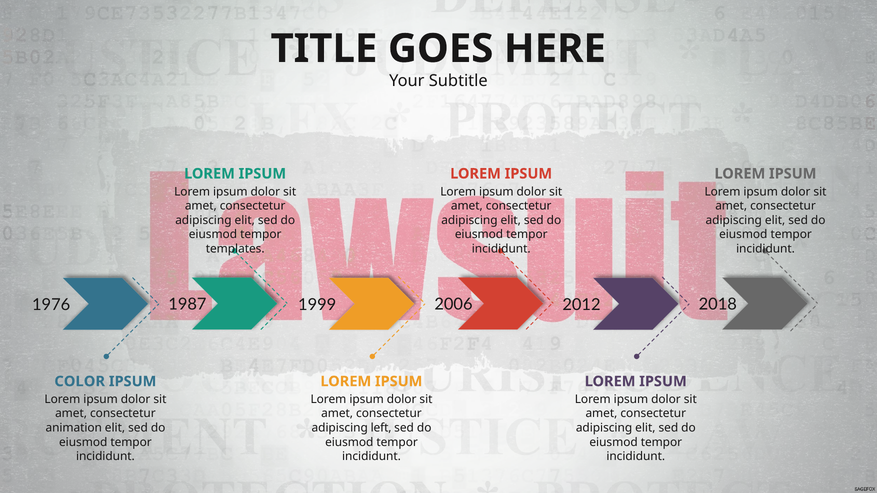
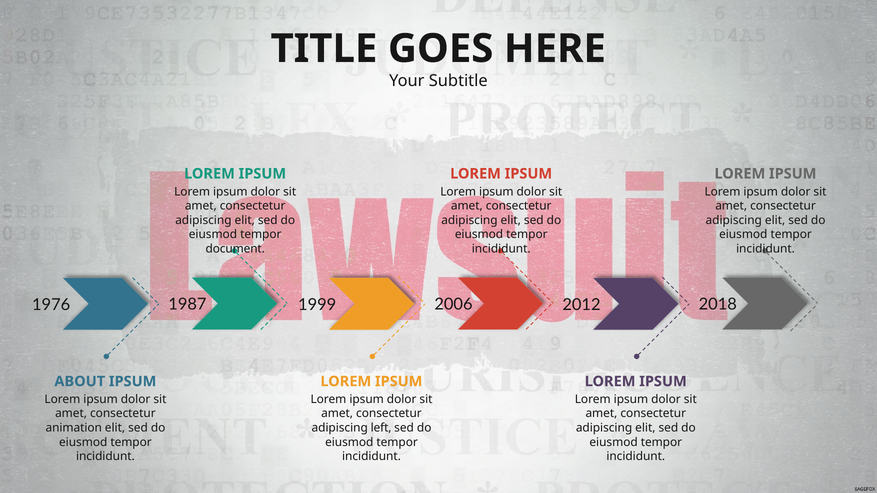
templates: templates -> document
COLOR: COLOR -> ABOUT
